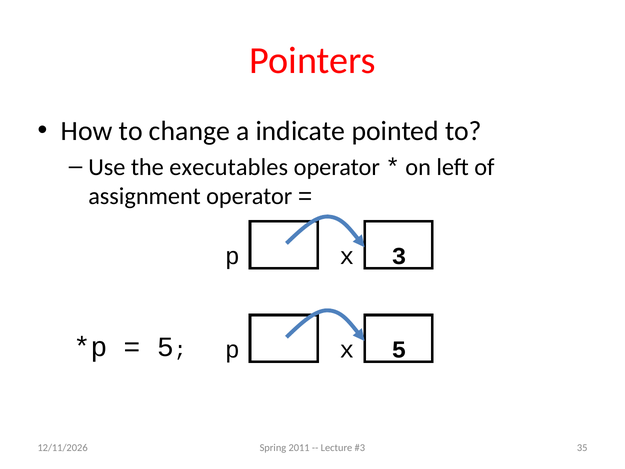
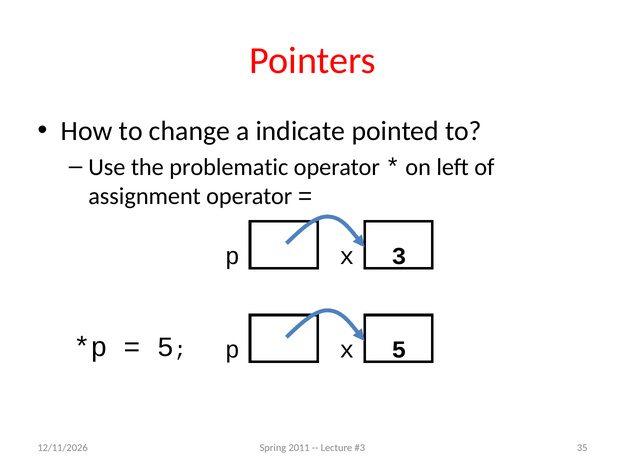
executables: executables -> problematic
